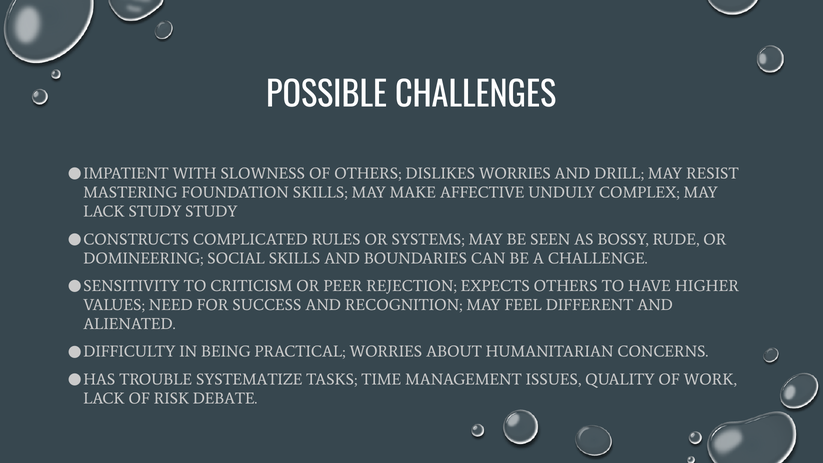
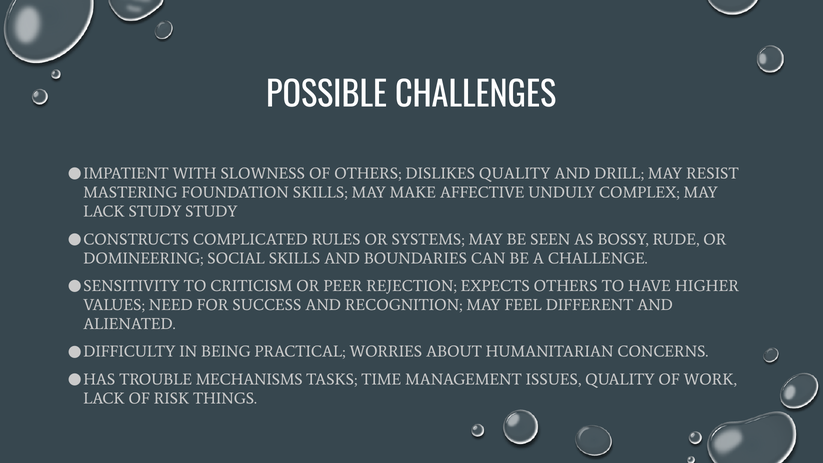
DISLIKES WORRIES: WORRIES -> QUALITY
SYSTEMATIZE: SYSTEMATIZE -> MECHANISMS
DEBATE: DEBATE -> THINGS
